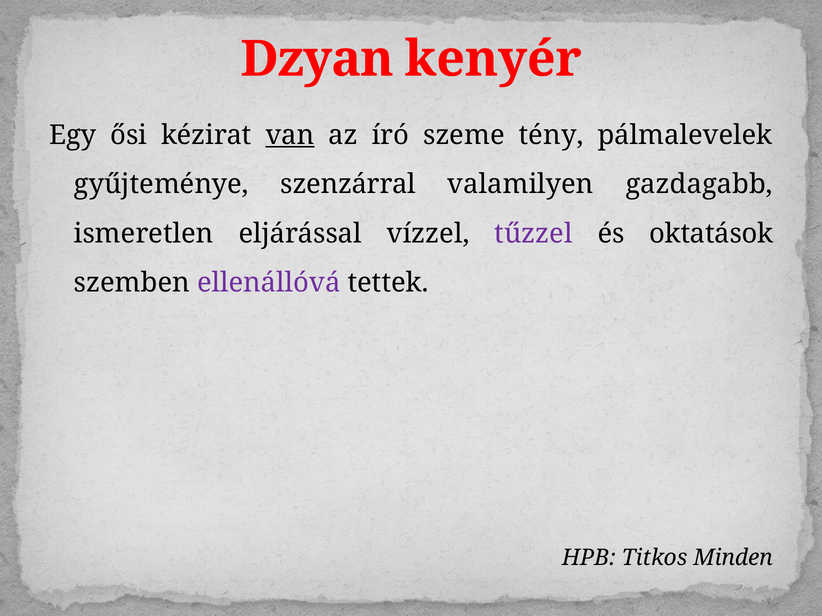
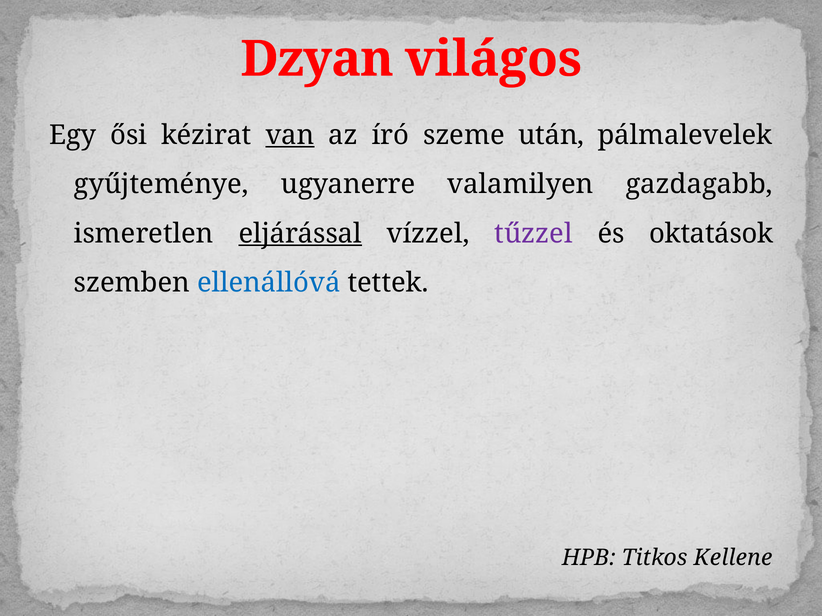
kenyér: kenyér -> világos
tény: tény -> után
szenzárral: szenzárral -> ugyanerre
eljárással underline: none -> present
ellenállóvá colour: purple -> blue
Minden: Minden -> Kellene
